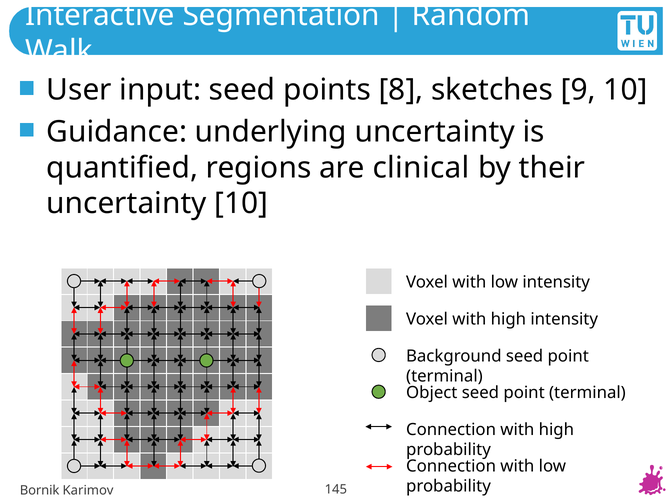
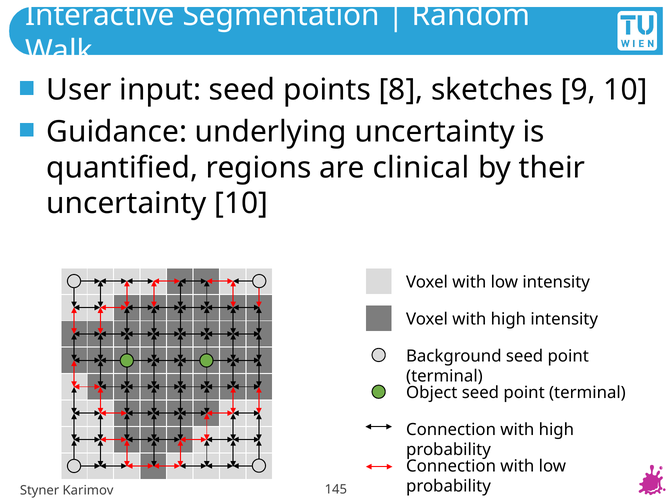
Bornik: Bornik -> Styner
